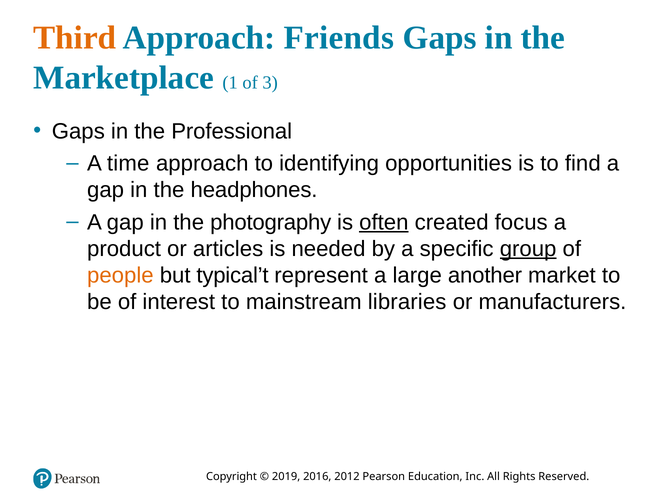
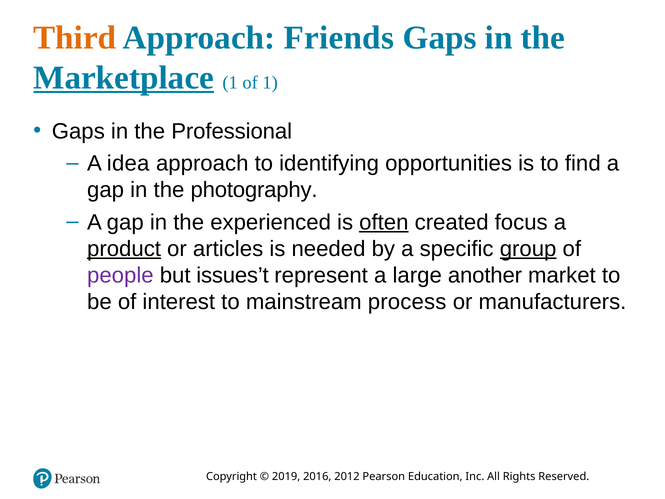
Marketplace underline: none -> present
of 3: 3 -> 1
time: time -> idea
headphones: headphones -> photography
photography: photography -> experienced
product underline: none -> present
people colour: orange -> purple
typical’t: typical’t -> issues’t
libraries: libraries -> process
